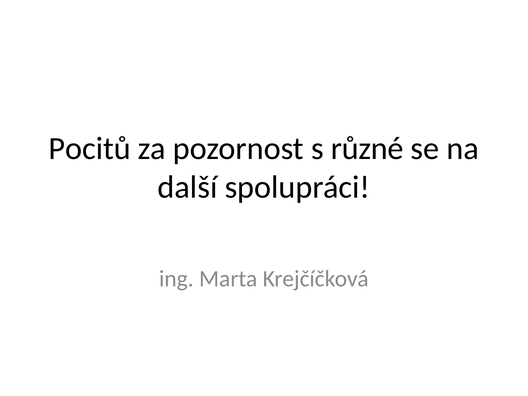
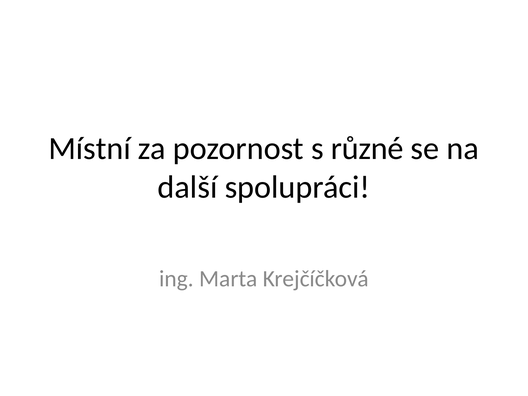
Pocitů: Pocitů -> Místní
